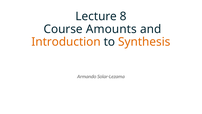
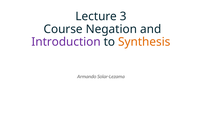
8: 8 -> 3
Amounts: Amounts -> Negation
Introduction colour: orange -> purple
